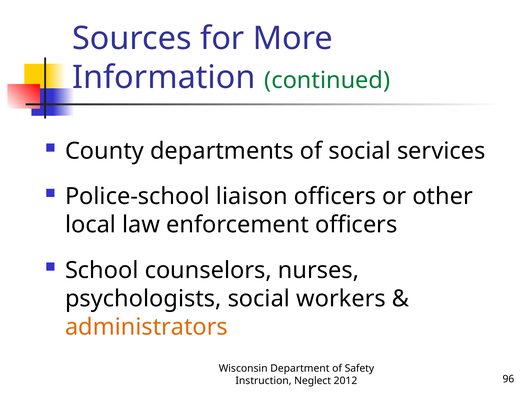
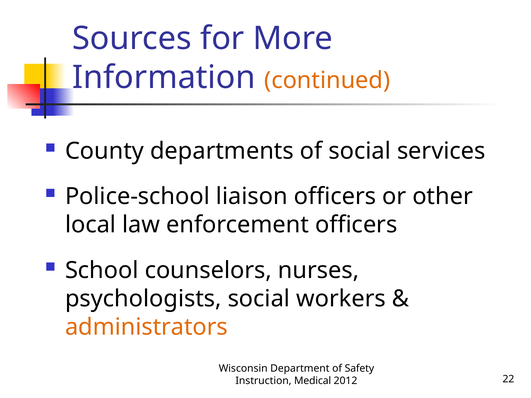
continued colour: green -> orange
Neglect: Neglect -> Medical
96: 96 -> 22
